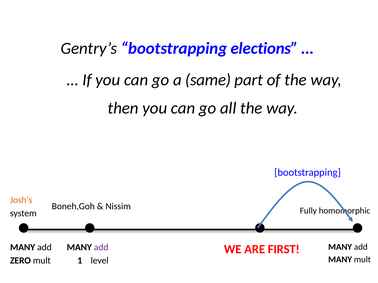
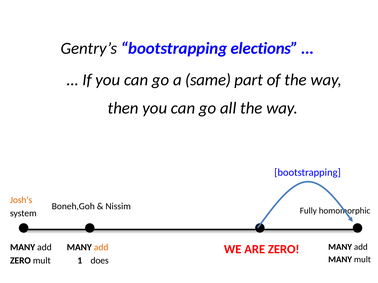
add at (101, 248) colour: purple -> orange
ARE FIRST: FIRST -> ZERO
level: level -> does
